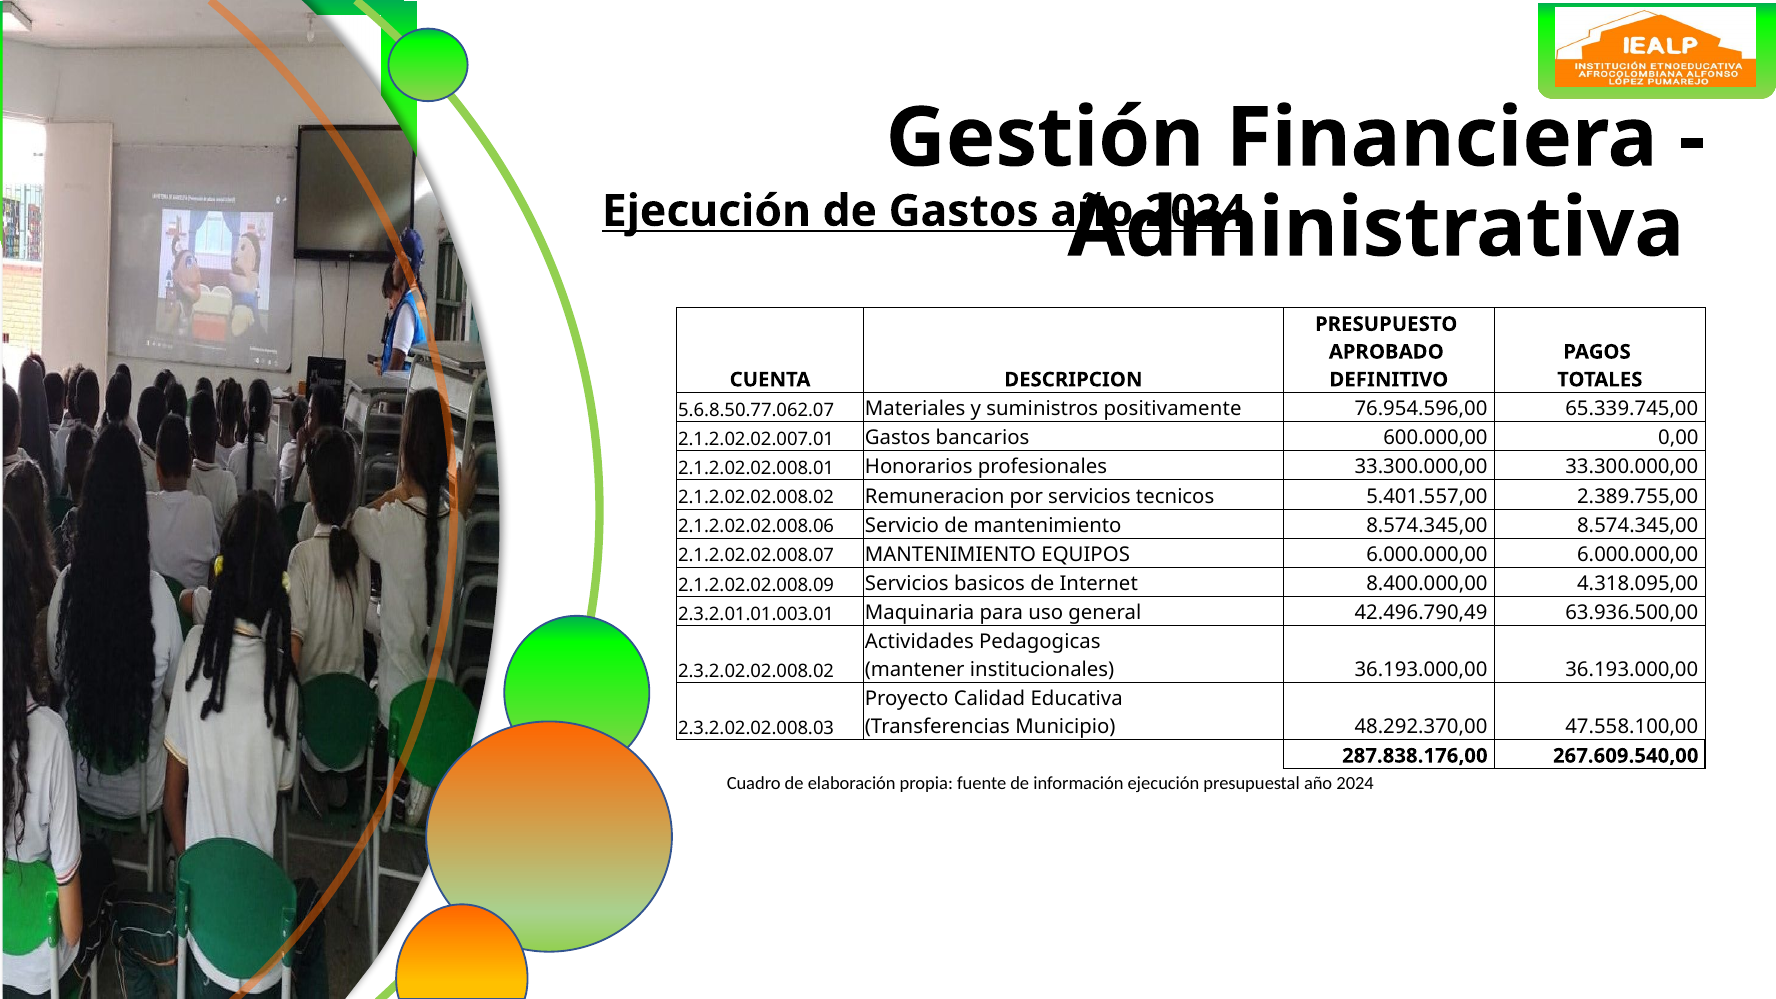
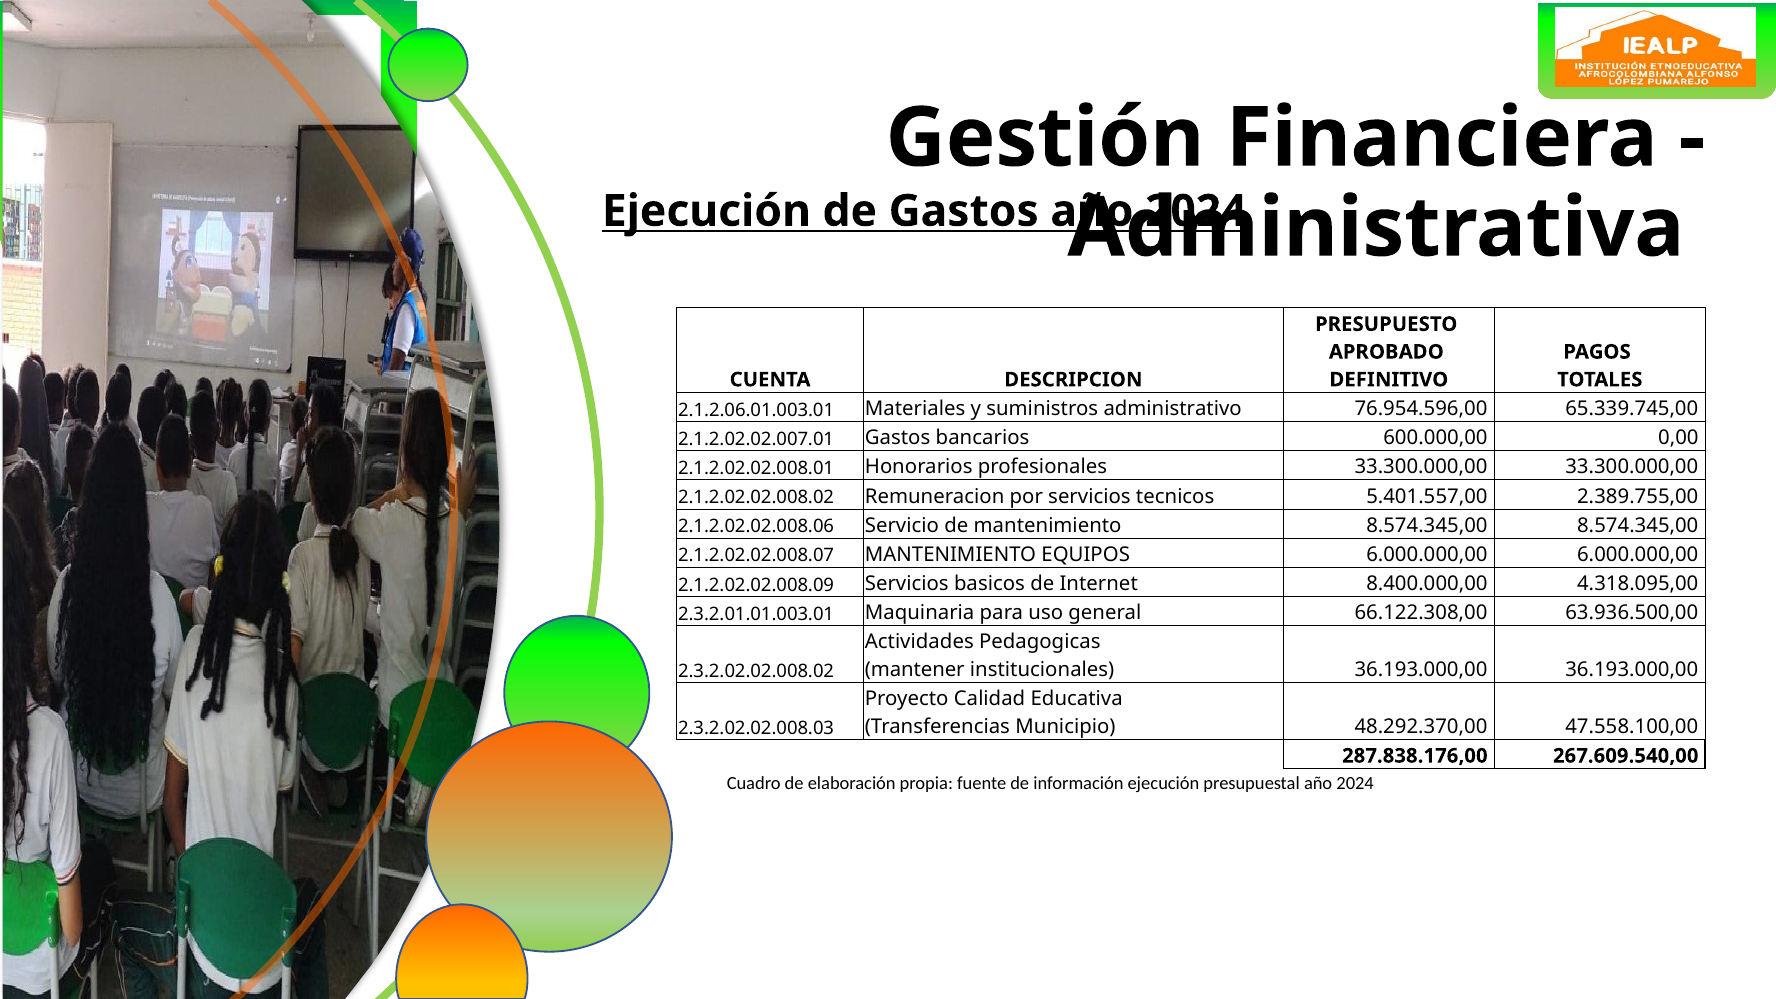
5.6.8.50.77.062.07: 5.6.8.50.77.062.07 -> 2.1.2.06.01.003.01
positivamente: positivamente -> administrativo
42.496.790,49: 42.496.790,49 -> 66.122.308,00
